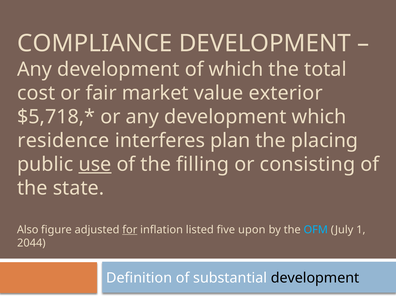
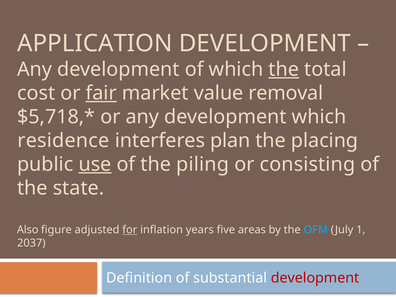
COMPLIANCE: COMPLIANCE -> APPLICATION
the at (284, 69) underline: none -> present
fair underline: none -> present
exterior: exterior -> removal
filling: filling -> piling
listed: listed -> years
upon: upon -> areas
2044: 2044 -> 2037
development at (315, 278) colour: black -> red
